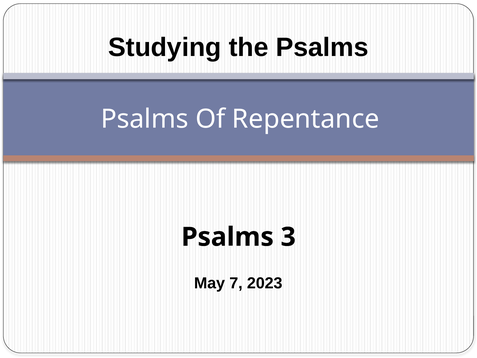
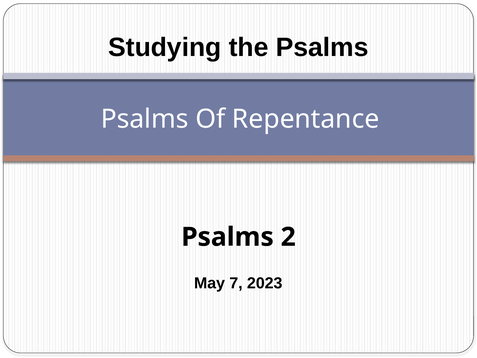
3: 3 -> 2
